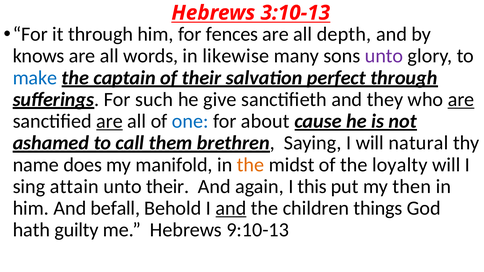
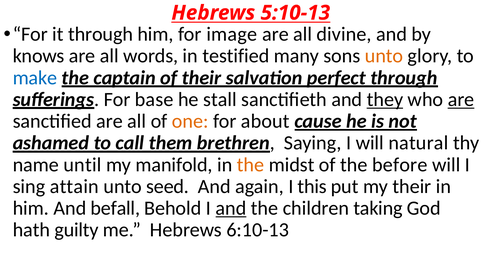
3:10-13: 3:10-13 -> 5:10-13
fences: fences -> image
depth: depth -> divine
likewise: likewise -> testified
unto at (384, 56) colour: purple -> orange
such: such -> base
give: give -> stall
they underline: none -> present
are at (110, 121) underline: present -> none
one colour: blue -> orange
does: does -> until
loyalty: loyalty -> before
unto their: their -> seed
my then: then -> their
things: things -> taking
9:10-13: 9:10-13 -> 6:10-13
